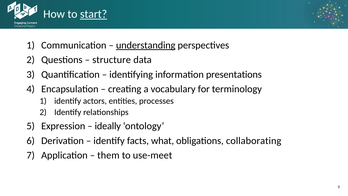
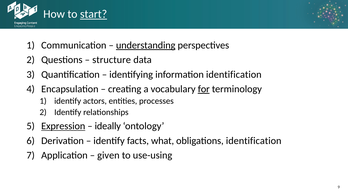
information presentations: presentations -> identification
for underline: none -> present
Expression underline: none -> present
obligations collaborating: collaborating -> identification
them: them -> given
use-meet: use-meet -> use-using
